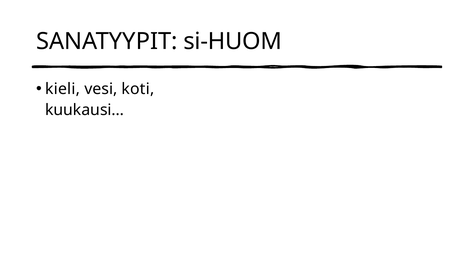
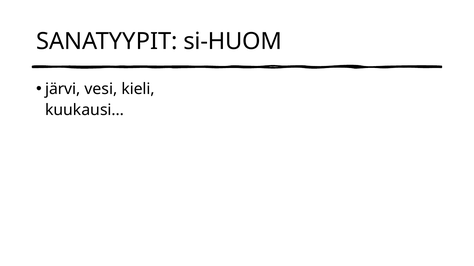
kieli: kieli -> järvi
koti: koti -> kieli
